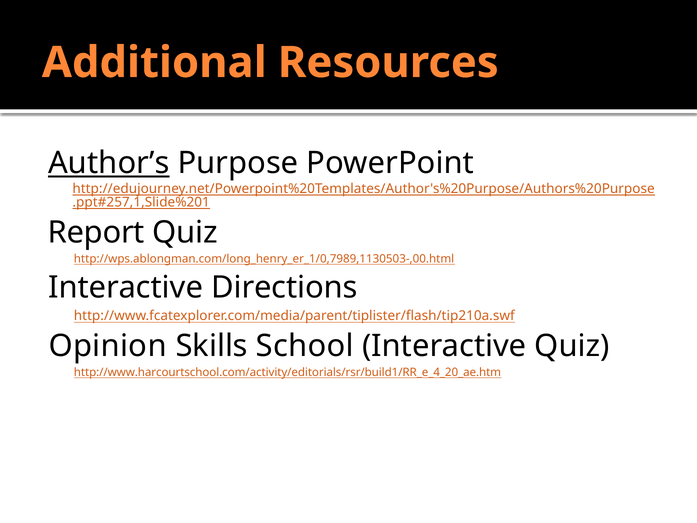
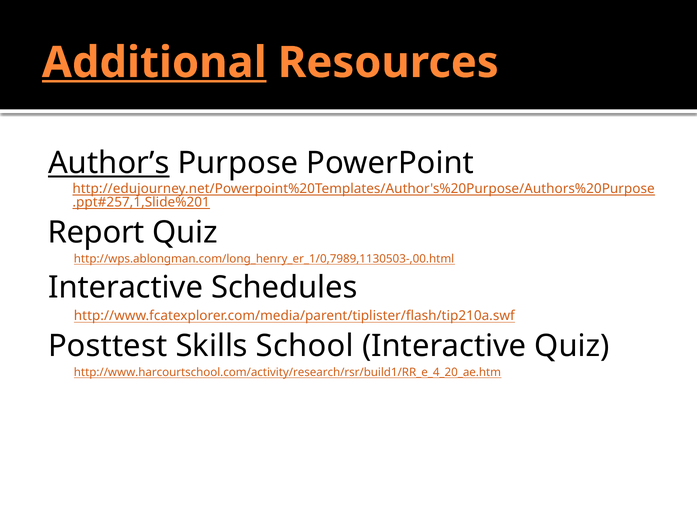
Additional underline: none -> present
Directions: Directions -> Schedules
Opinion: Opinion -> Posttest
http://www.harcourtschool.com/activity/editorials/rsr/build1/RR_e_4_20_ae.htm: http://www.harcourtschool.com/activity/editorials/rsr/build1/RR_e_4_20_ae.htm -> http://www.harcourtschool.com/activity/research/rsr/build1/RR_e_4_20_ae.htm
